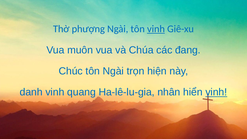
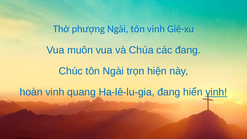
vinh at (156, 29) underline: present -> none
danh: danh -> hoàn
Ha-lê-lu-gia nhân: nhân -> đang
